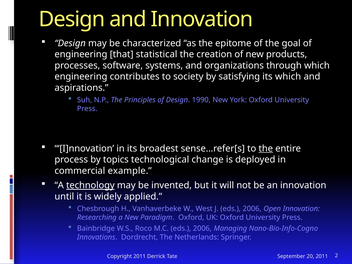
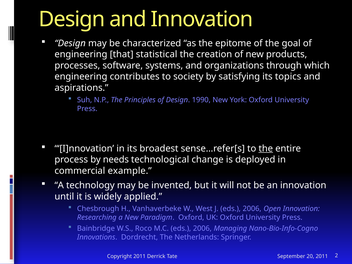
its which: which -> topics
topics: topics -> needs
technology underline: present -> none
